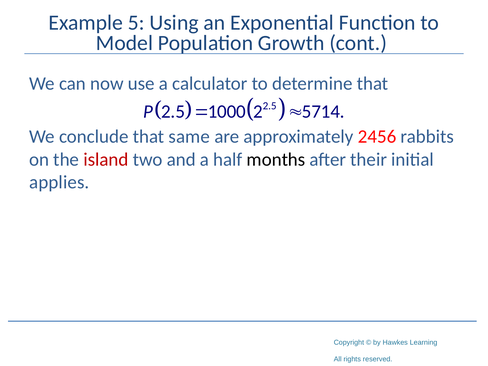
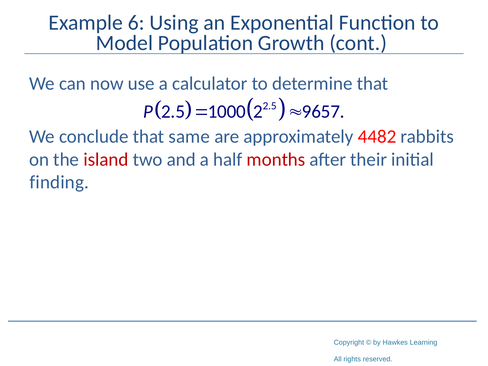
5: 5 -> 6
5714: 5714 -> 9657
2456: 2456 -> 4482
months colour: black -> red
applies: applies -> finding
